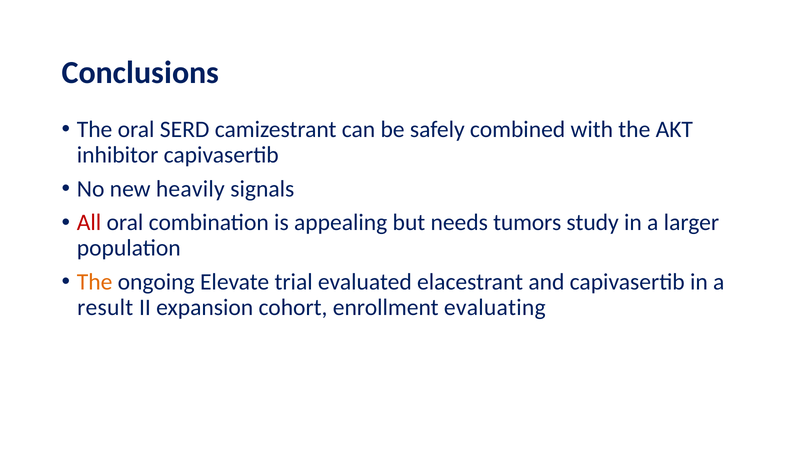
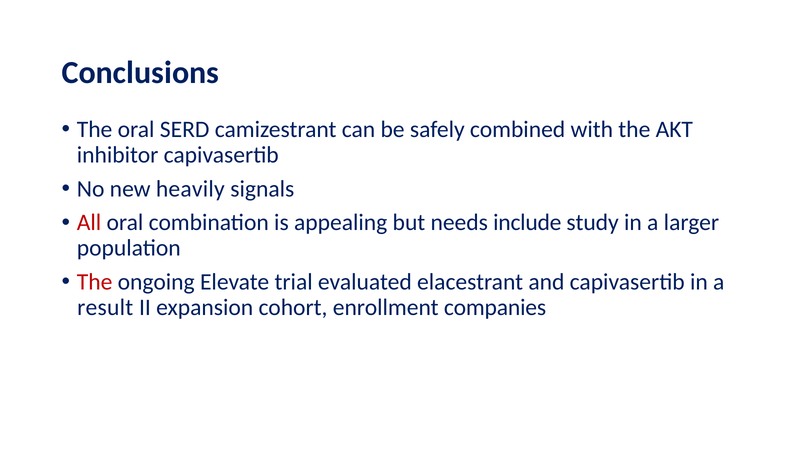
tumors: tumors -> include
The at (95, 282) colour: orange -> red
evaluating: evaluating -> companies
